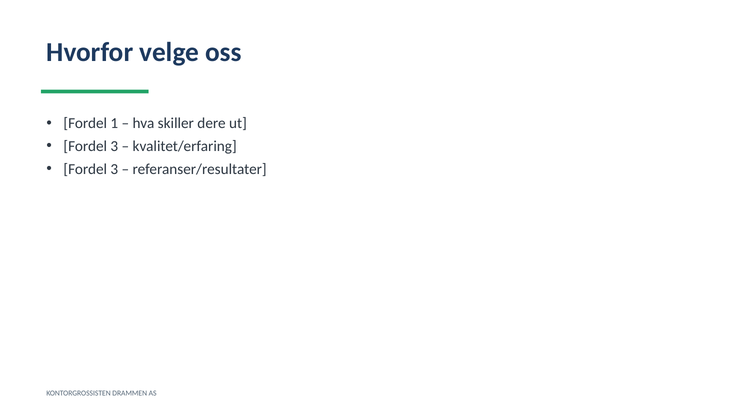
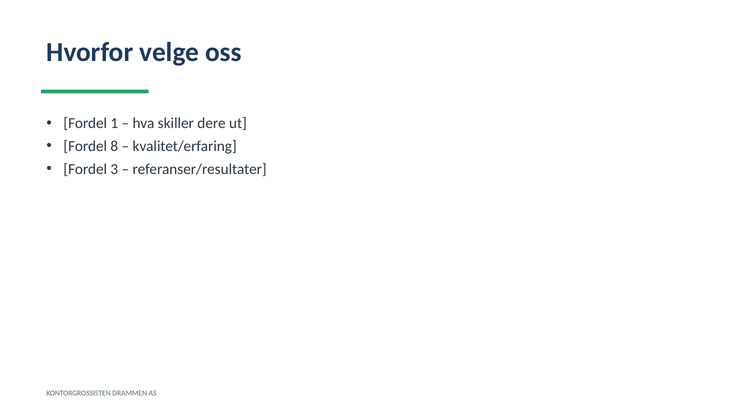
3 at (114, 146): 3 -> 8
